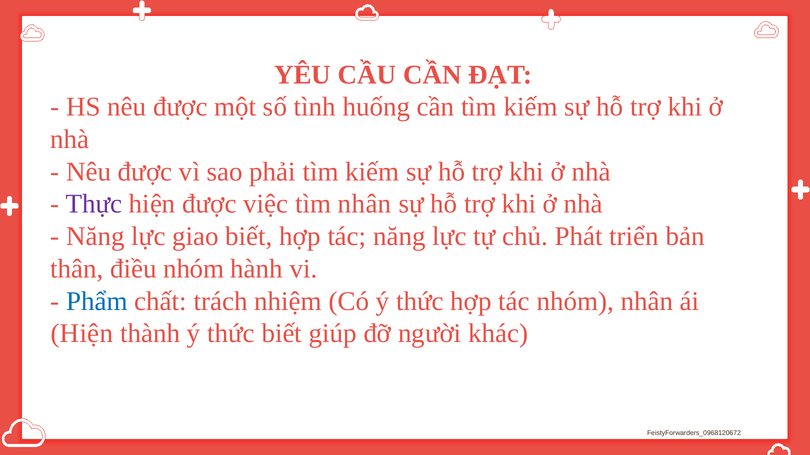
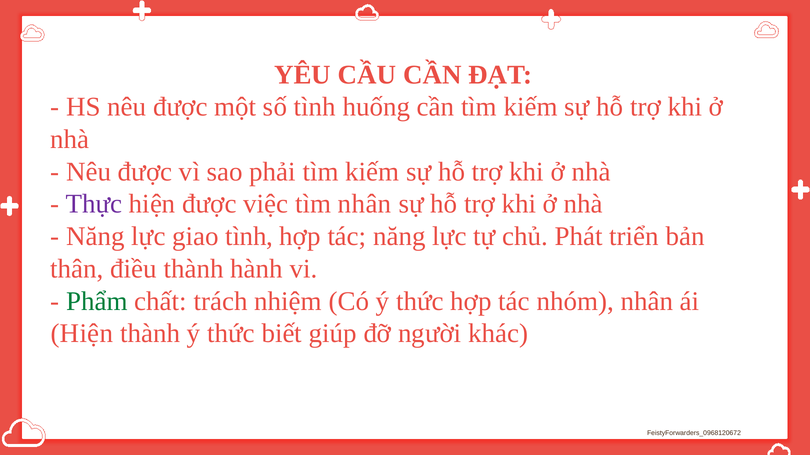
giao biết: biết -> tình
điều nhóm: nhóm -> thành
Phẩm colour: blue -> green
